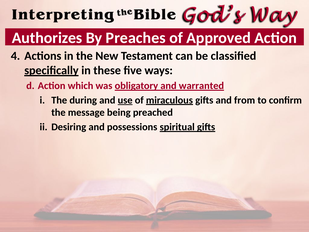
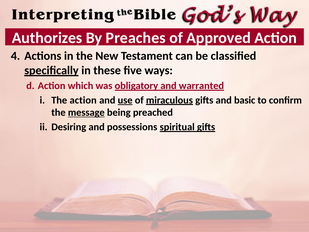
The during: during -> action
from: from -> basic
message underline: none -> present
